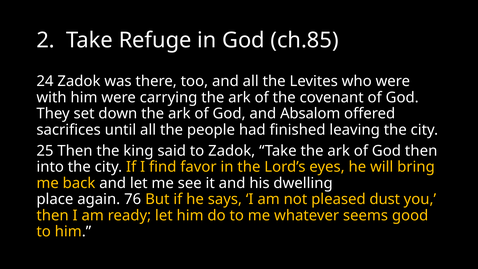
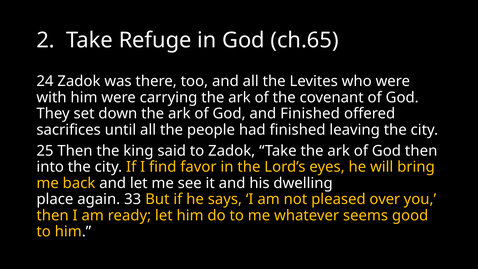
ch.85: ch.85 -> ch.65
and Absalom: Absalom -> Finished
76: 76 -> 33
dust: dust -> over
